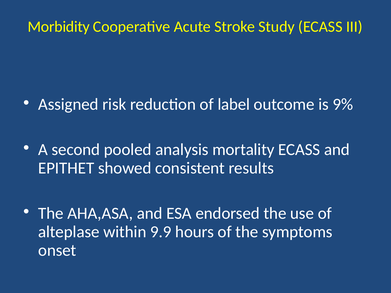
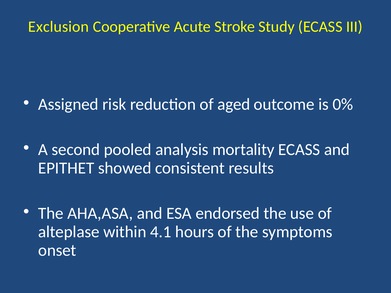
Morbidity: Morbidity -> Exclusion
label: label -> aged
9%: 9% -> 0%
9.9: 9.9 -> 4.1
